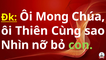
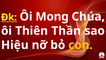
Cùng: Cùng -> Thần
Nhìn: Nhìn -> Hiệu
con colour: light green -> yellow
